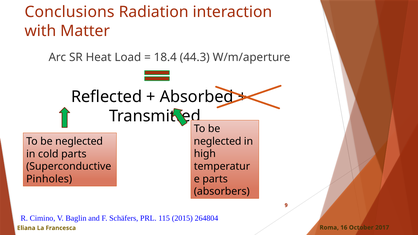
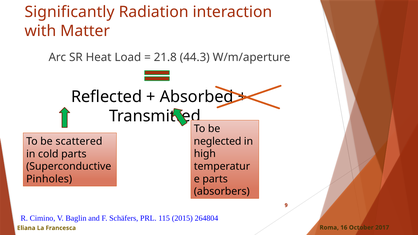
Conclusions: Conclusions -> Significantly
18.4: 18.4 -> 21.8
neglected at (79, 142): neglected -> scattered
